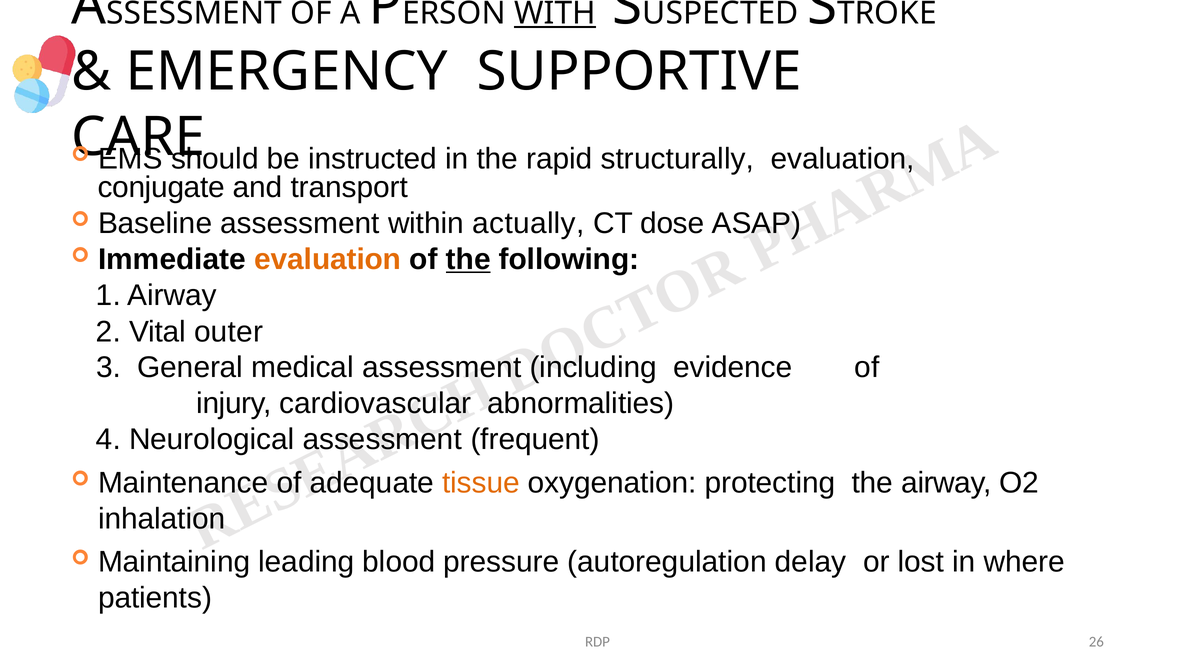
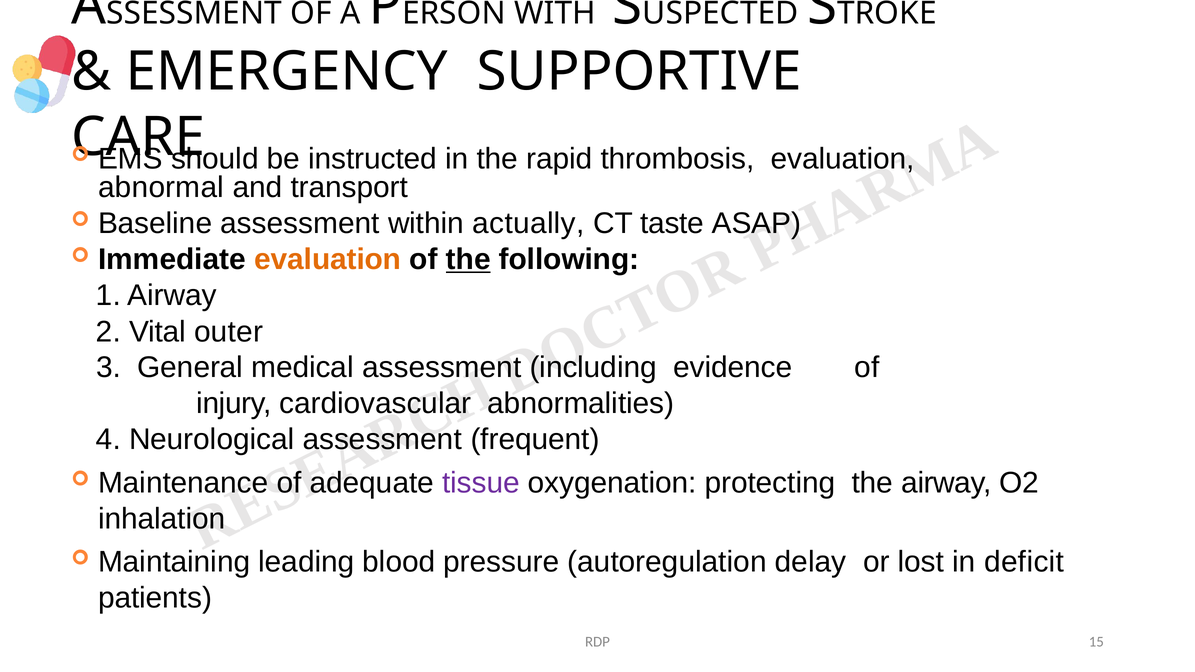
WITH underline: present -> none
structurally: structurally -> thrombosis
conjugate: conjugate -> abnormal
dose: dose -> taste
tissue colour: orange -> purple
where: where -> deficit
26: 26 -> 15
